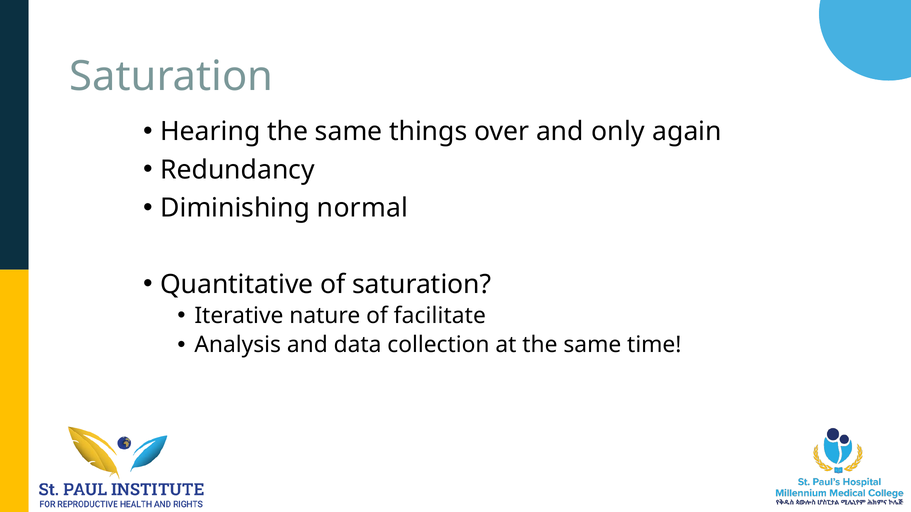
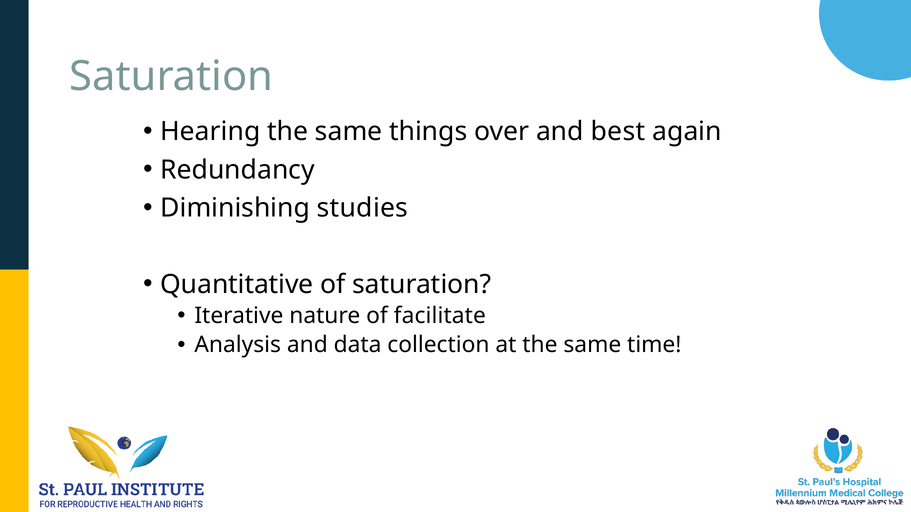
only: only -> best
normal: normal -> studies
